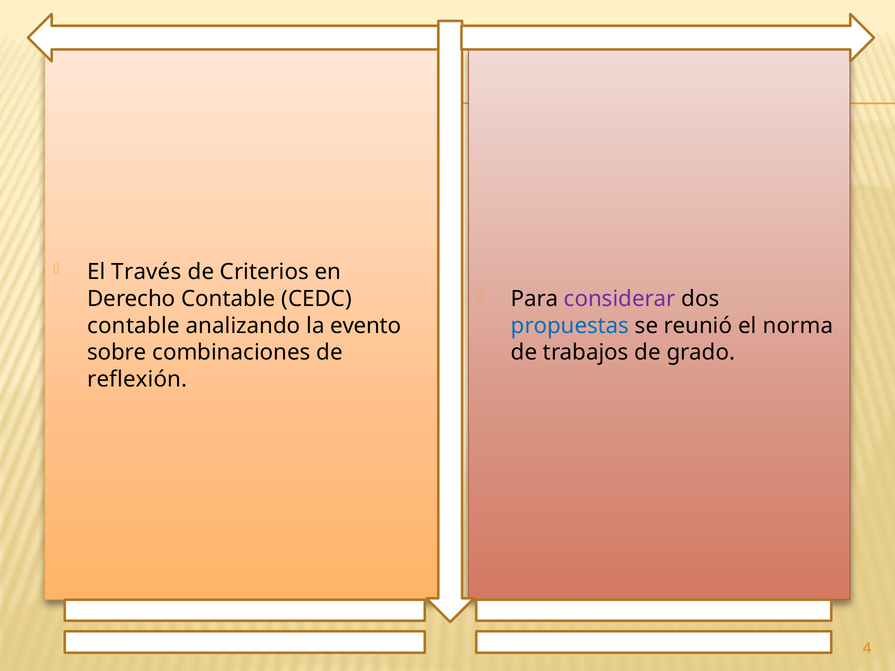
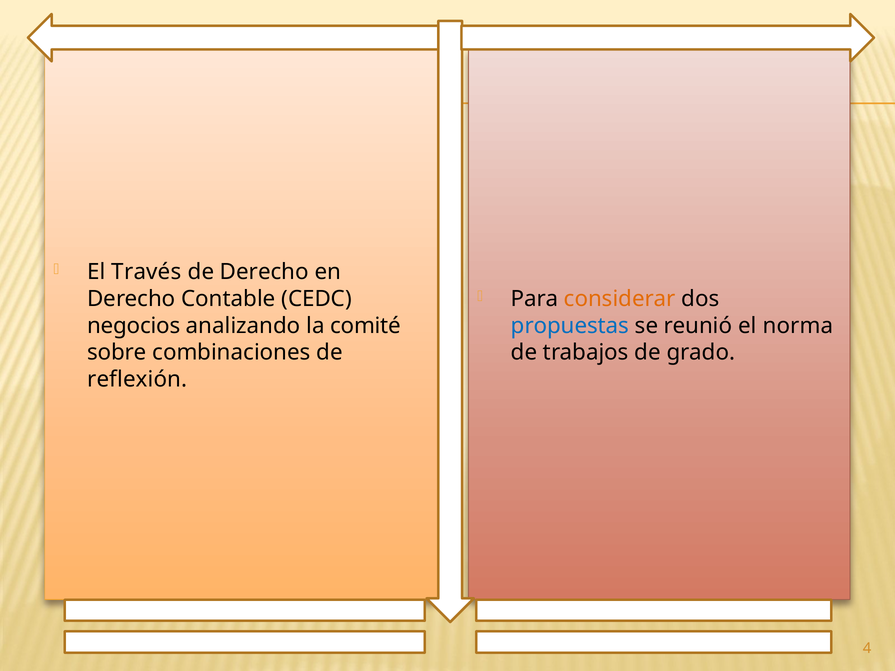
de Criterios: Criterios -> Derecho
considerar colour: purple -> orange
contable at (134, 326): contable -> negocios
evento: evento -> comité
